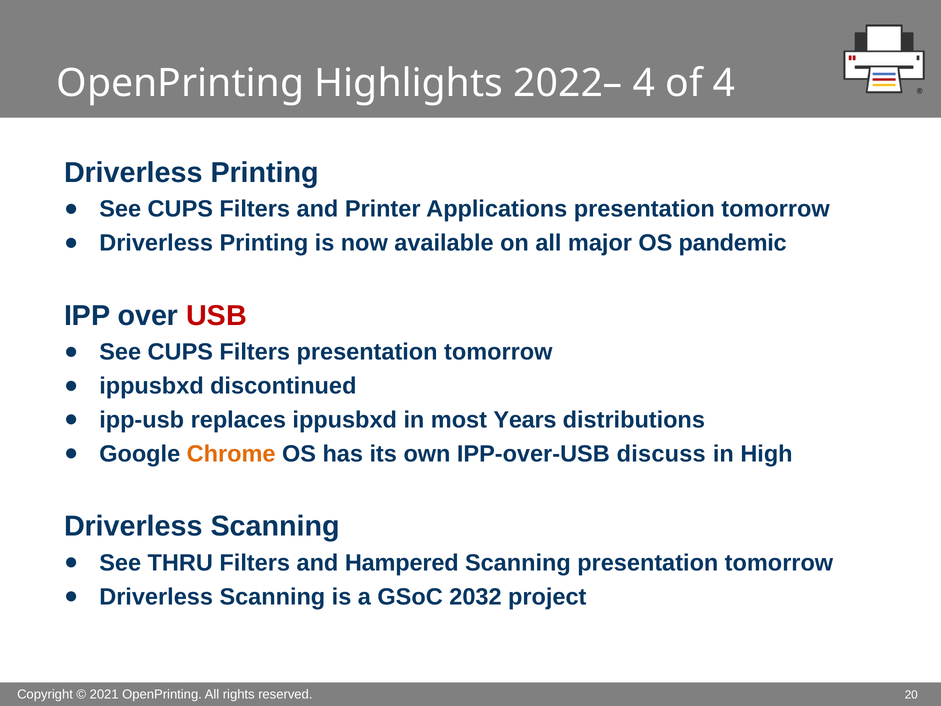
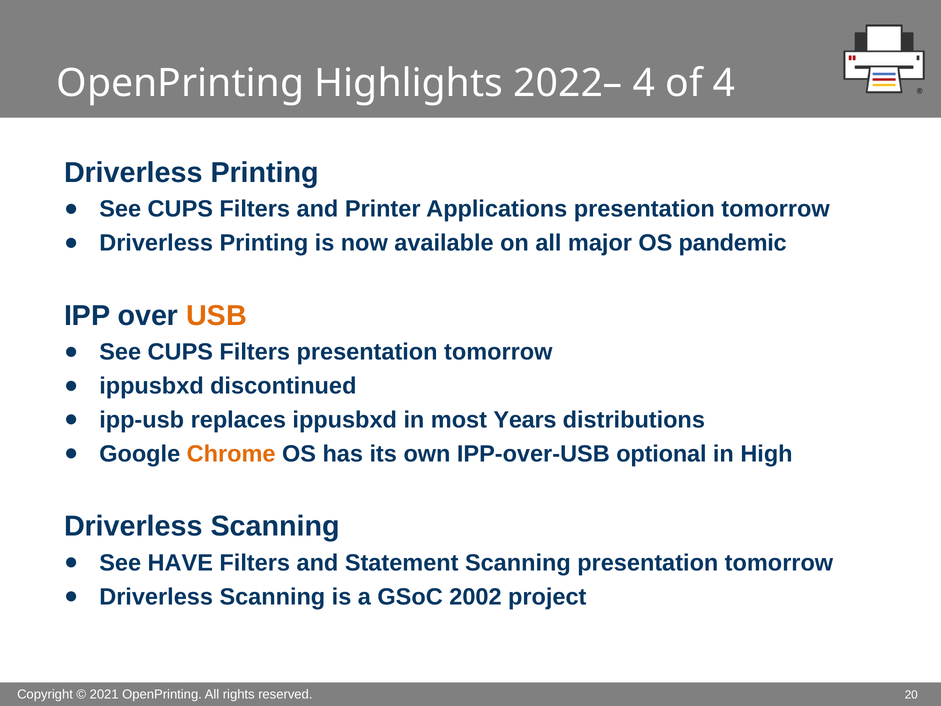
USB colour: red -> orange
discuss: discuss -> optional
THRU: THRU -> HAVE
Hampered: Hampered -> Statement
2032: 2032 -> 2002
